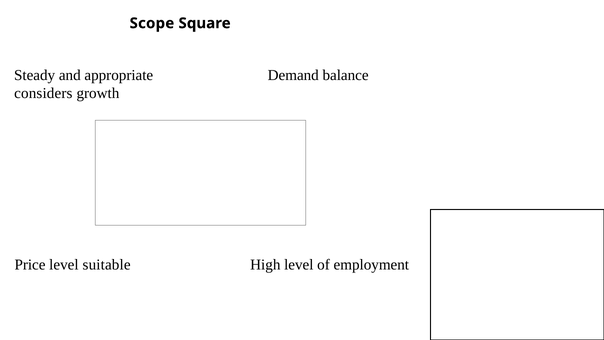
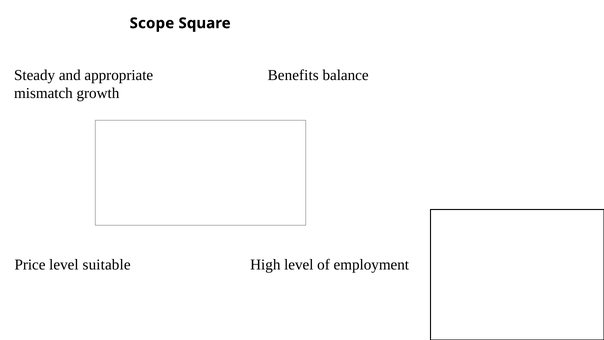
Demand: Demand -> Benefits
considers: considers -> mismatch
